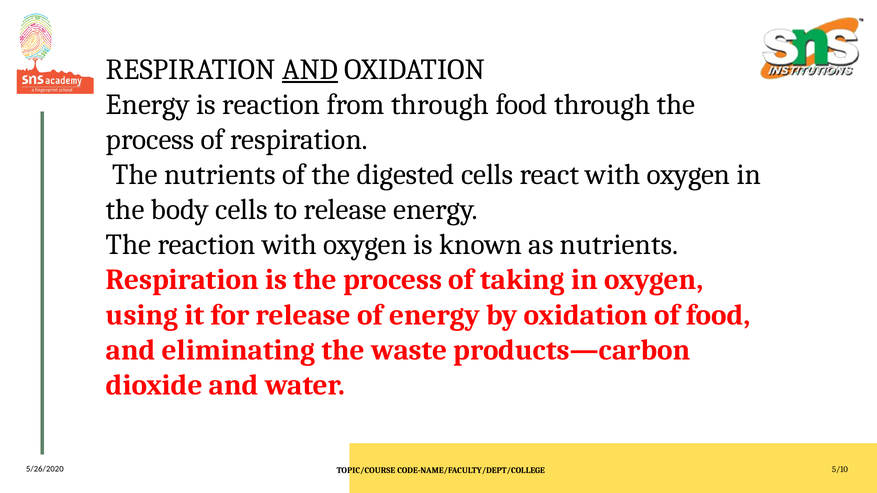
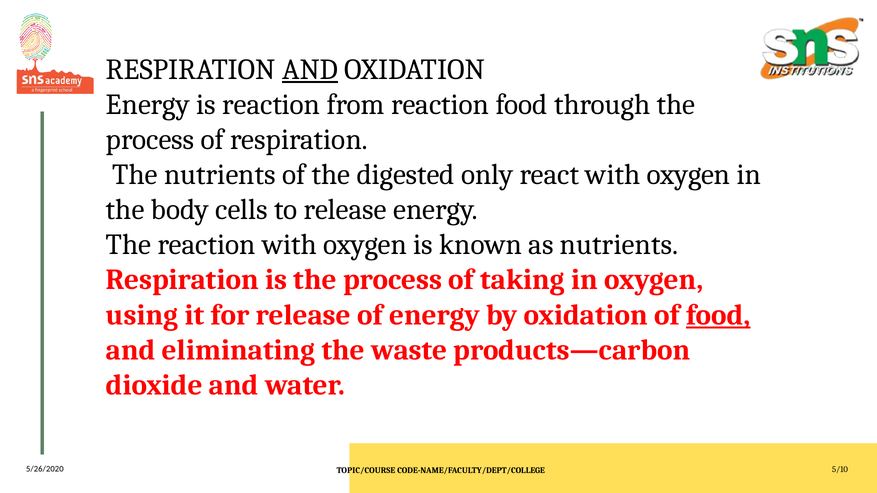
from through: through -> reaction
digested cells: cells -> only
food at (718, 315) underline: none -> present
